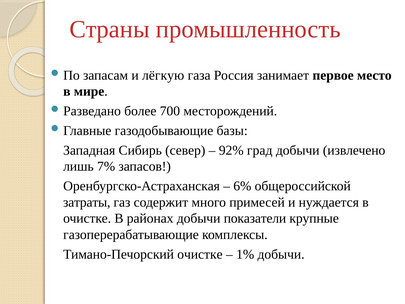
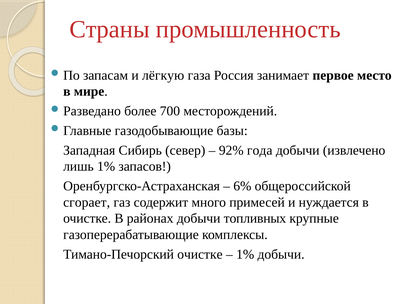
град: град -> года
лишь 7%: 7% -> 1%
затраты: затраты -> сгорает
показатели: показатели -> топливных
